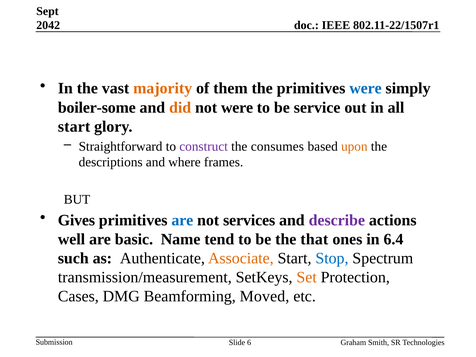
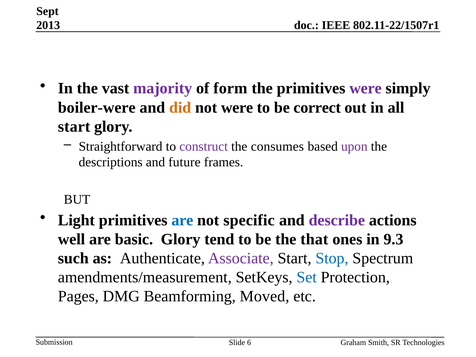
2042: 2042 -> 2013
majority colour: orange -> purple
them: them -> form
were at (366, 88) colour: blue -> purple
boiler-some: boiler-some -> boiler-were
service: service -> correct
upon colour: orange -> purple
where: where -> future
Gives: Gives -> Light
services: services -> specific
basic Name: Name -> Glory
6.4: 6.4 -> 9.3
Associate colour: orange -> purple
transmission/measurement: transmission/measurement -> amendments/measurement
Set colour: orange -> blue
Cases: Cases -> Pages
